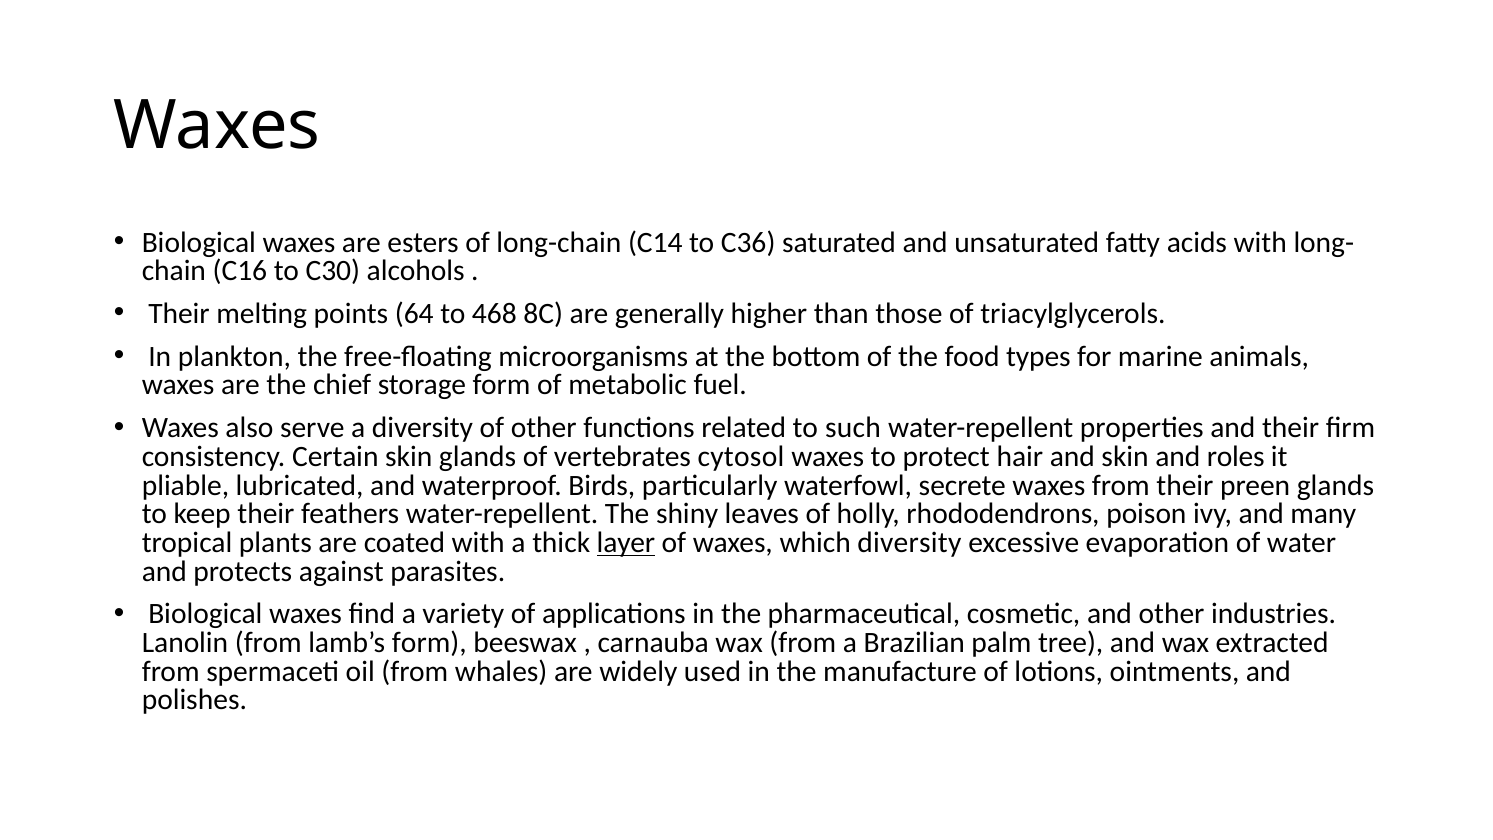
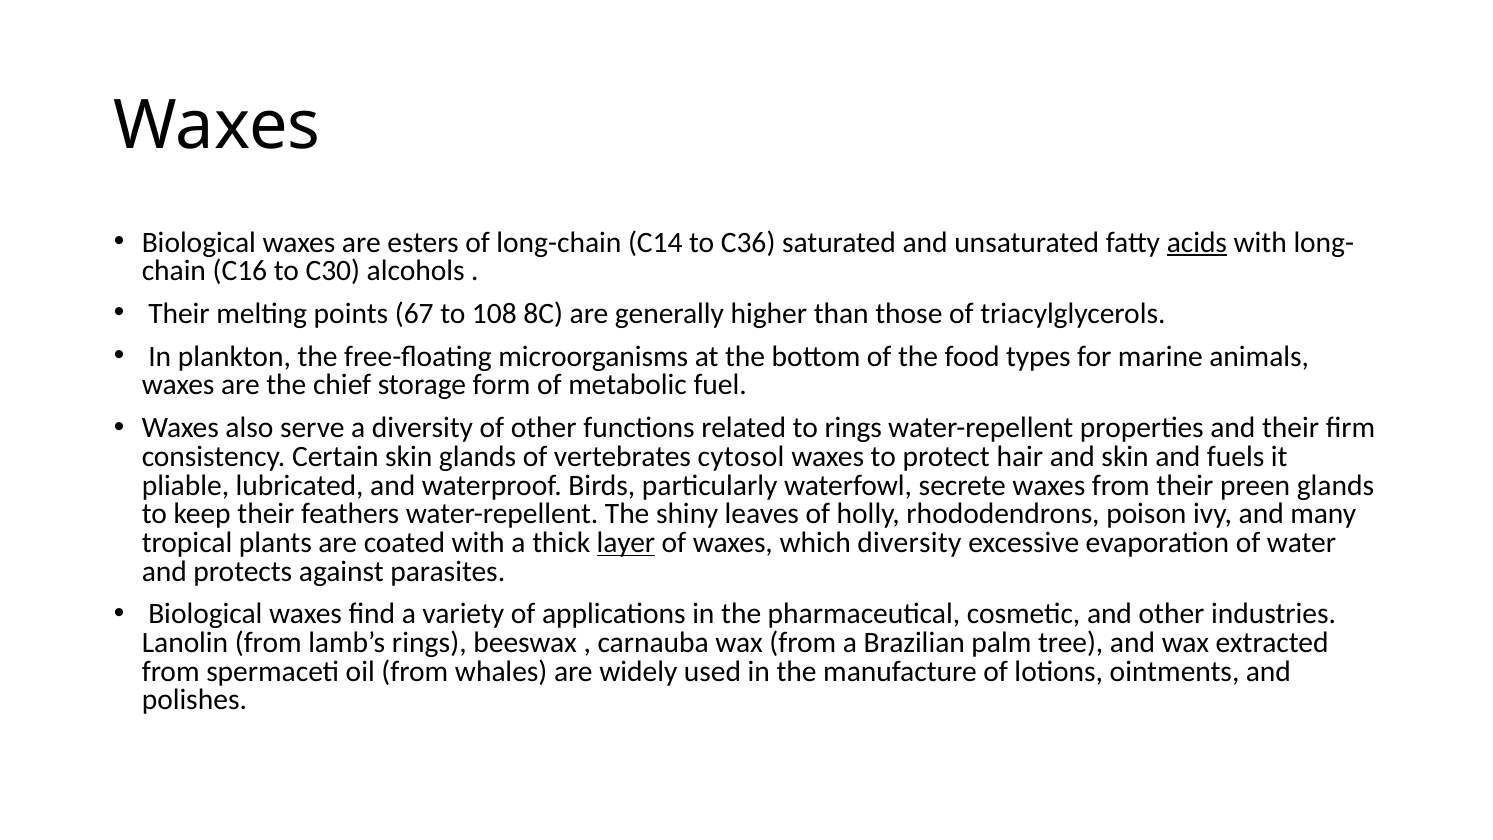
acids underline: none -> present
64: 64 -> 67
468: 468 -> 108
to such: such -> rings
roles: roles -> fuels
lamb’s form: form -> rings
